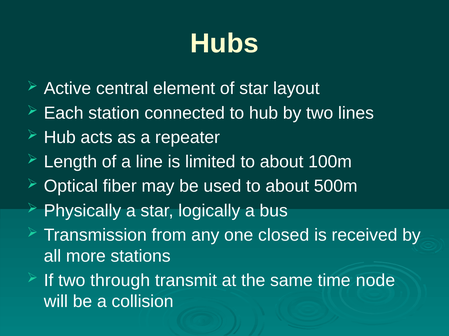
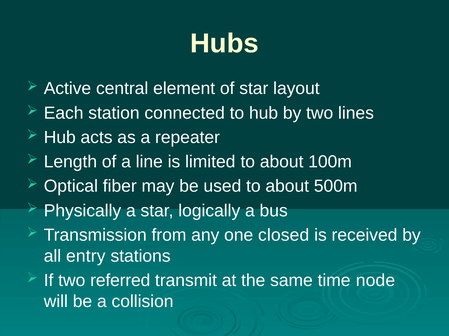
more: more -> entry
through: through -> referred
